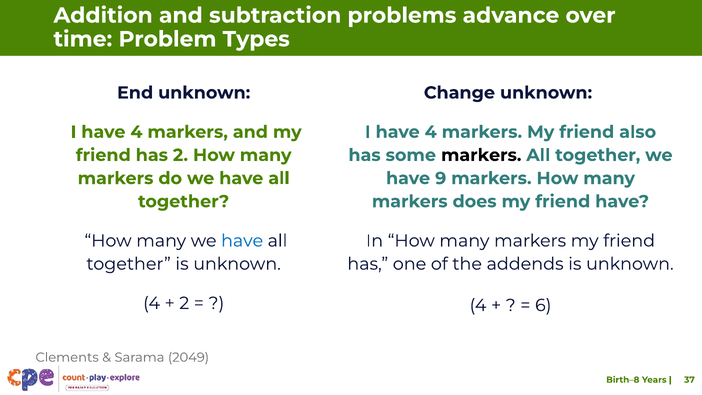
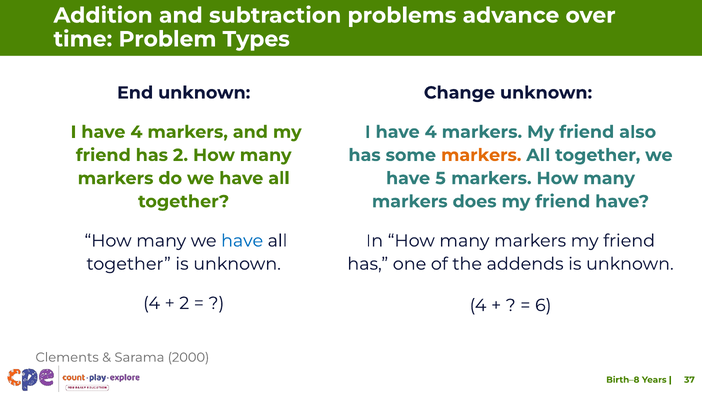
markers at (481, 155) colour: black -> orange
9: 9 -> 5
2049: 2049 -> 2000
